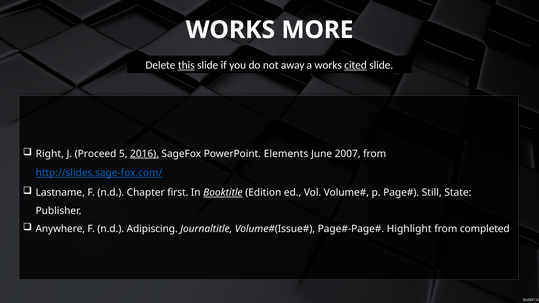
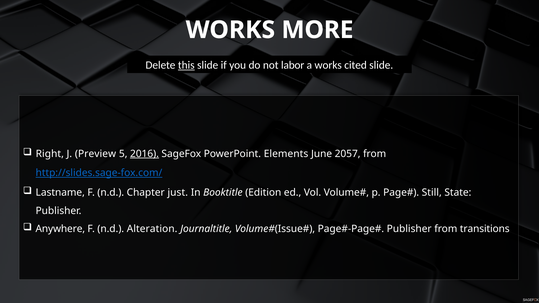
away: away -> labor
cited underline: present -> none
Proceed: Proceed -> Preview
2007: 2007 -> 2057
first: first -> just
Booktitle underline: present -> none
Adipiscing: Adipiscing -> Alteration
Highlight at (409, 229): Highlight -> Publisher
completed: completed -> transitions
